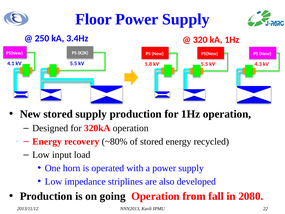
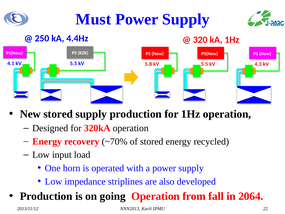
Floor: Floor -> Must
3.4Hz: 3.4Hz -> 4.4Hz
~80%: ~80% -> ~70%
2080: 2080 -> 2064
